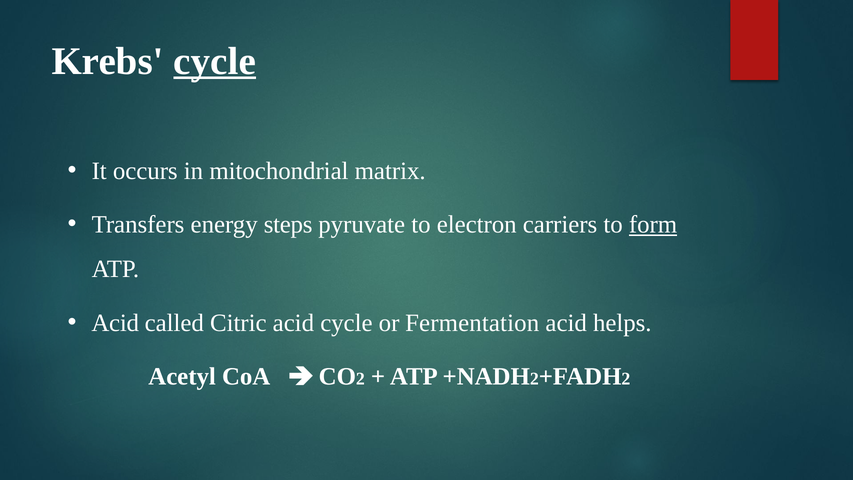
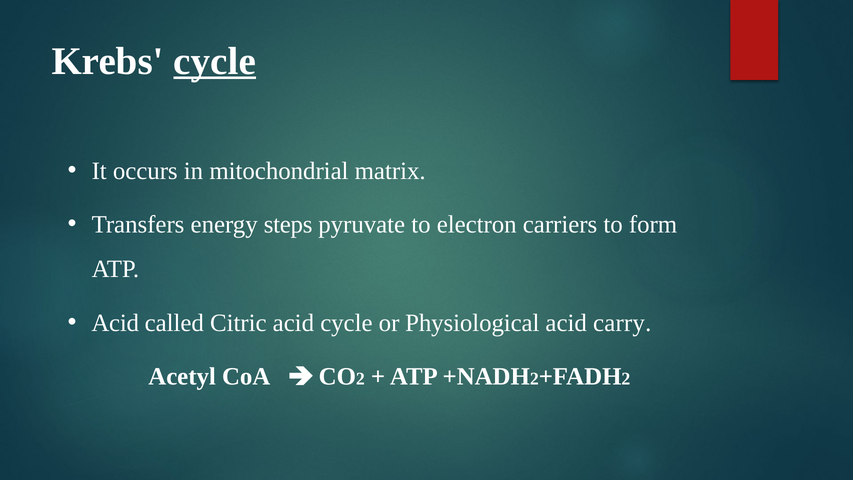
form underline: present -> none
Fermentation: Fermentation -> Physiological
helps: helps -> carry
